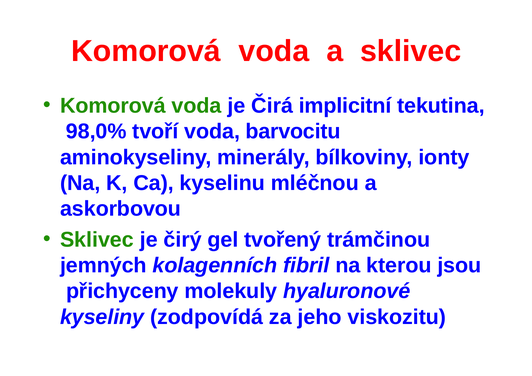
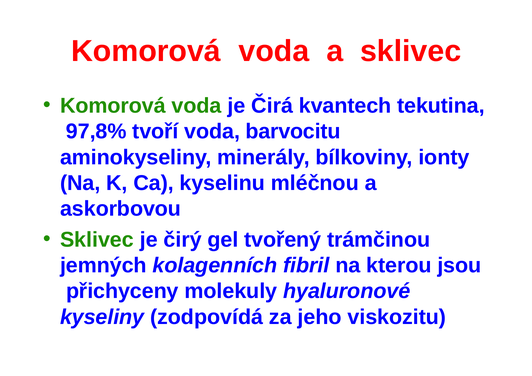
implicitní: implicitní -> kvantech
98,0%: 98,0% -> 97,8%
